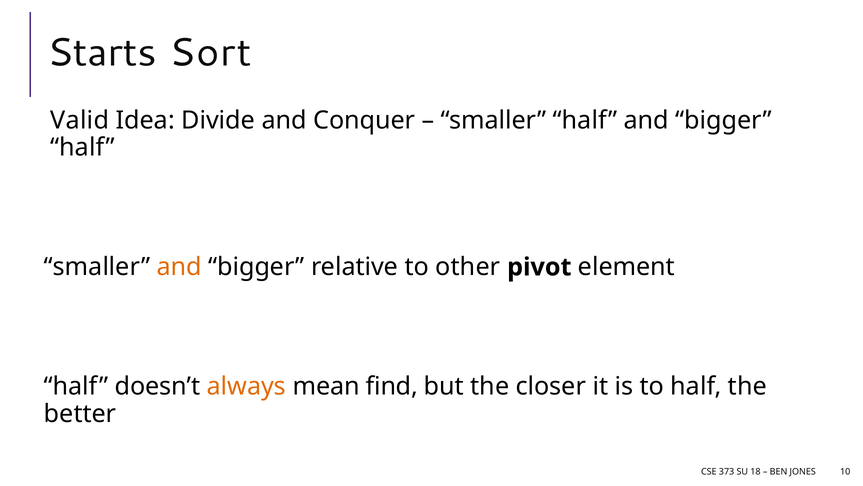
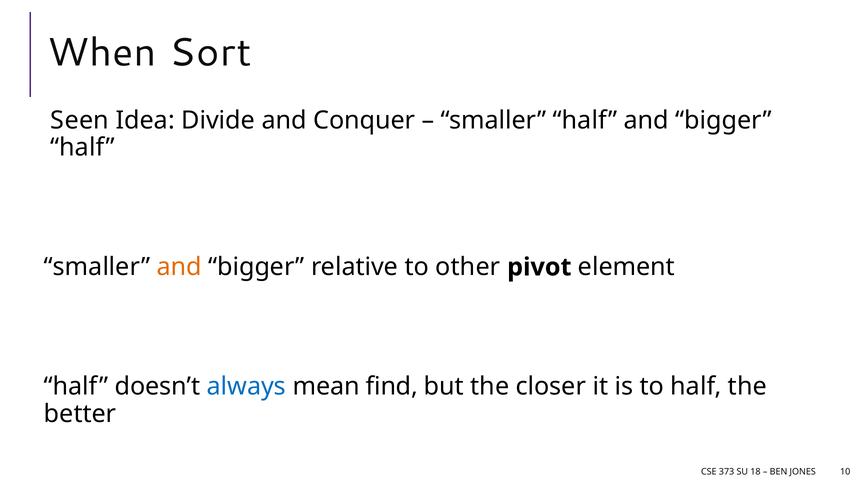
Starts: Starts -> When
Valid: Valid -> Seen
always colour: orange -> blue
